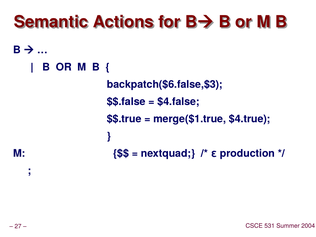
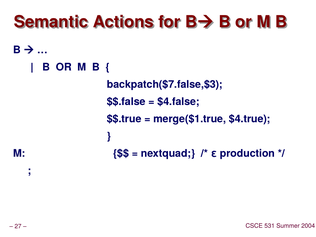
backpatch($6.false,$3: backpatch($6.false,$3 -> backpatch($7.false,$3
